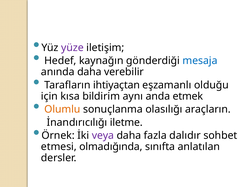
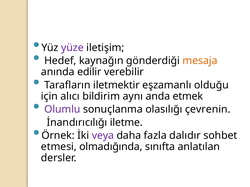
mesaja colour: blue -> orange
anında daha: daha -> edilir
ihtiyaçtan: ihtiyaçtan -> iletmektir
kısa: kısa -> alıcı
Olumlu colour: orange -> purple
araçların: araçların -> çevrenin
